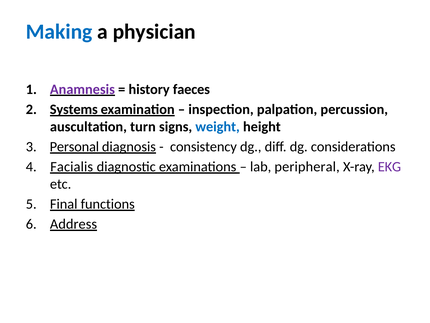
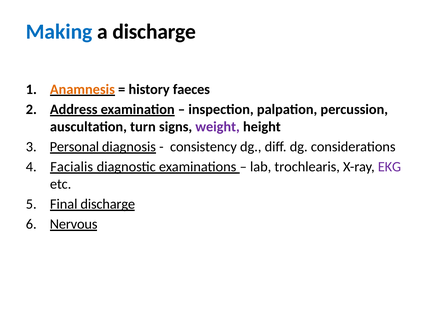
a physician: physician -> discharge
Anamnesis colour: purple -> orange
Systems: Systems -> Address
weight colour: blue -> purple
peripheral: peripheral -> trochlearis
Final functions: functions -> discharge
Address: Address -> Nervous
